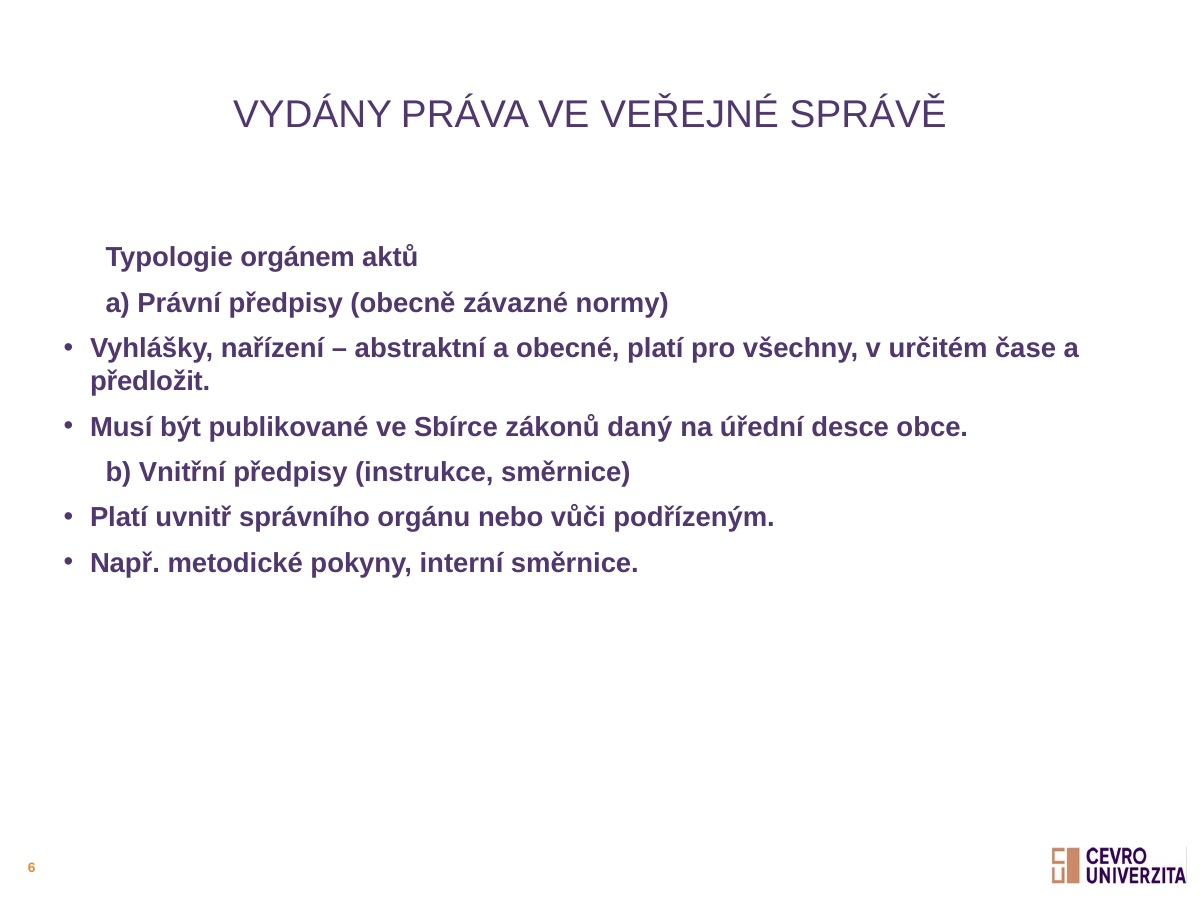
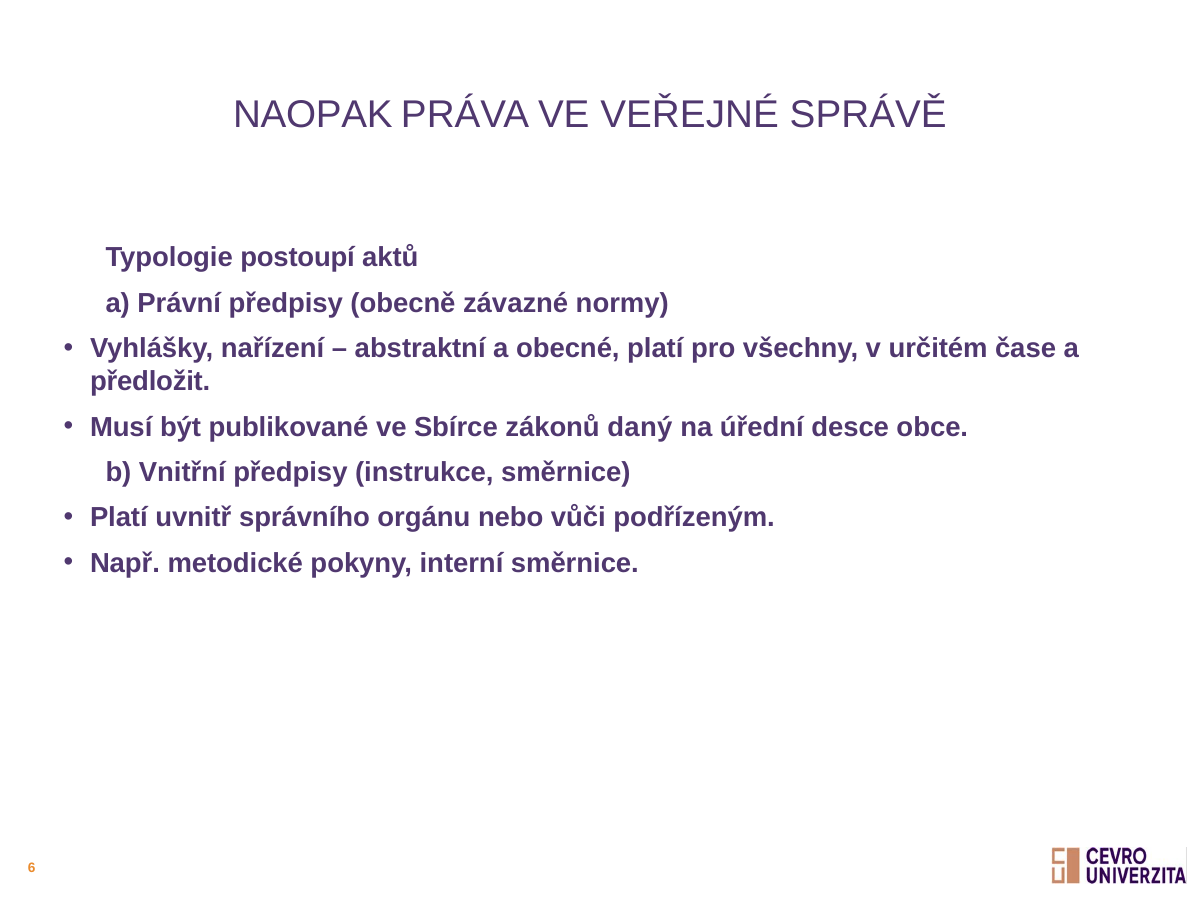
VYDÁNY: VYDÁNY -> NAOPAK
orgánem: orgánem -> postoupí
